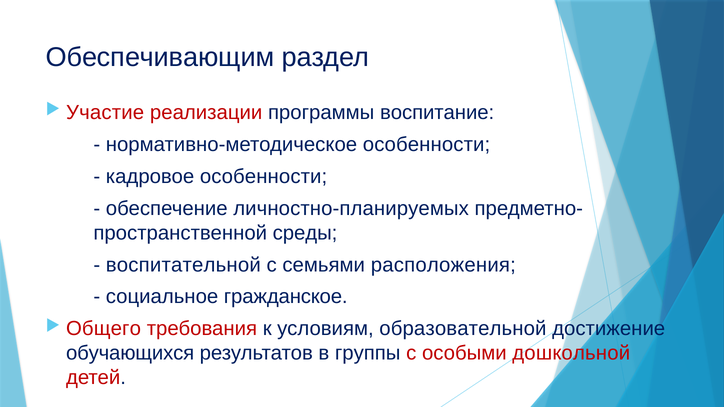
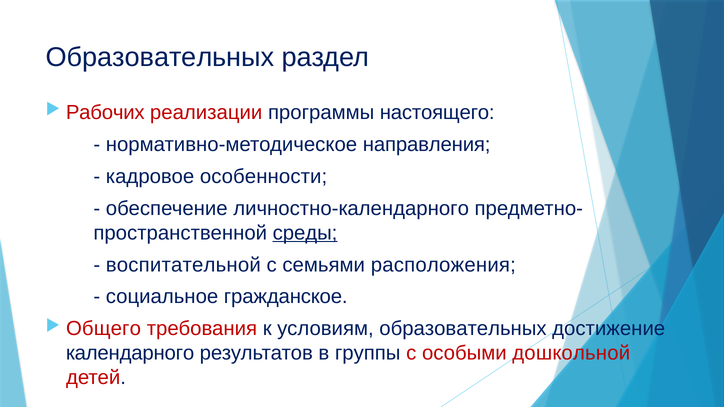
Обеспечивающим at (160, 57): Обеспечивающим -> Образовательных
Участие: Участие -> Рабочих
воспитание: воспитание -> настоящего
нормативно-методическое особенности: особенности -> направления
личностно-планируемых: личностно-планируемых -> личностно-календарного
среды underline: none -> present
условиям образовательной: образовательной -> образовательных
обучающихся: обучающихся -> календарного
